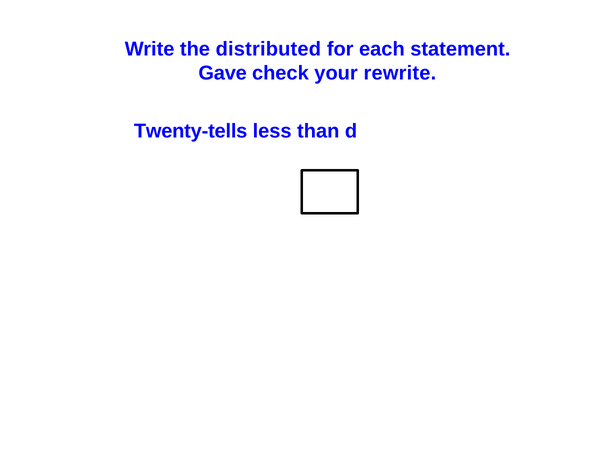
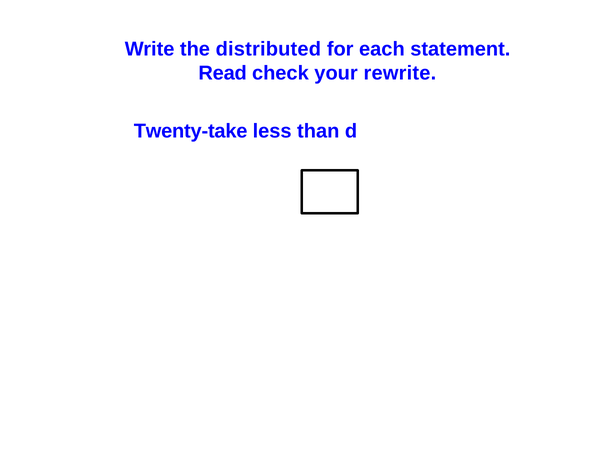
Gave: Gave -> Read
Twenty-tells: Twenty-tells -> Twenty-take
